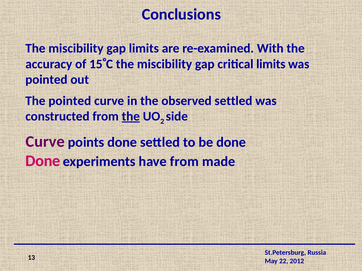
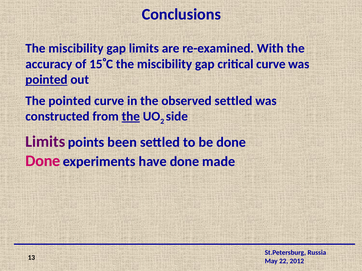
critical limits: limits -> curve
pointed at (46, 80) underline: none -> present
Curve at (45, 142): Curve -> Limits
points done: done -> been
have from: from -> done
